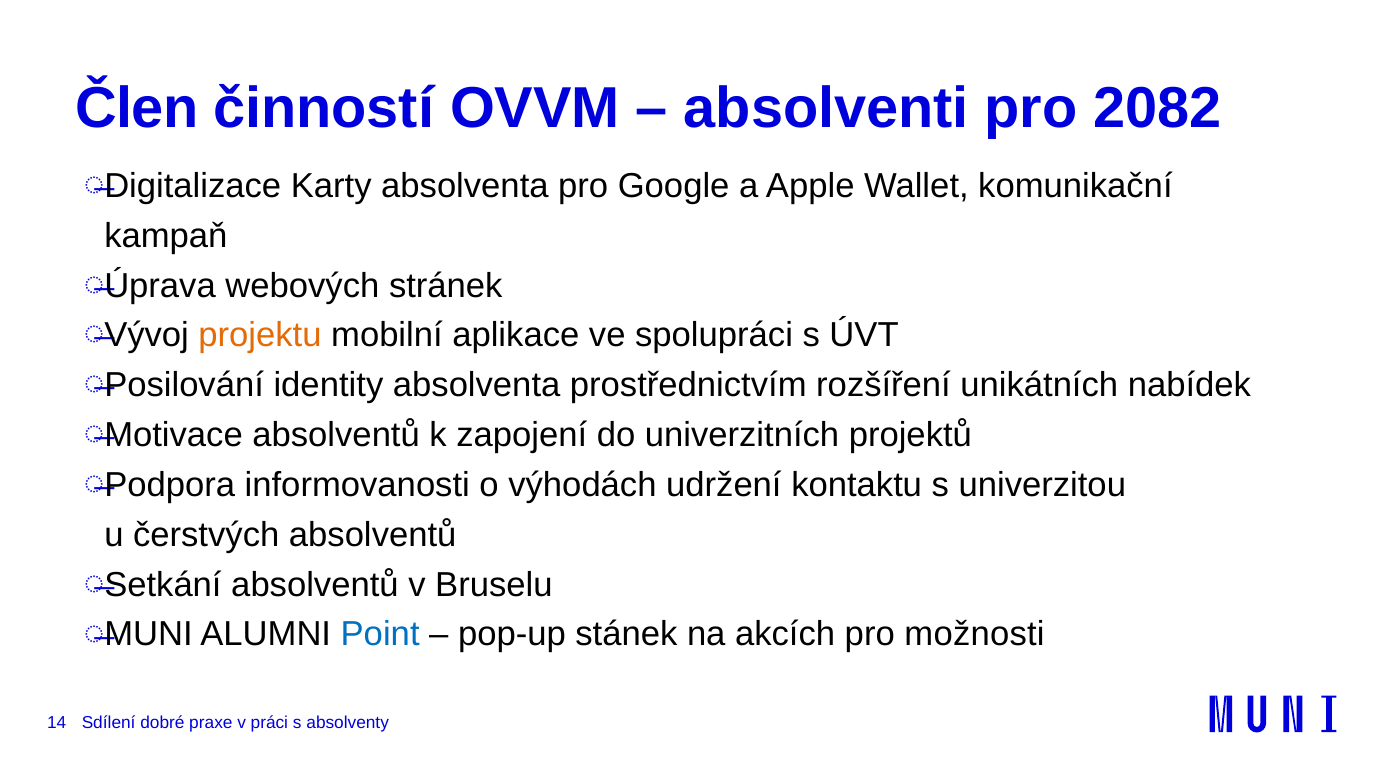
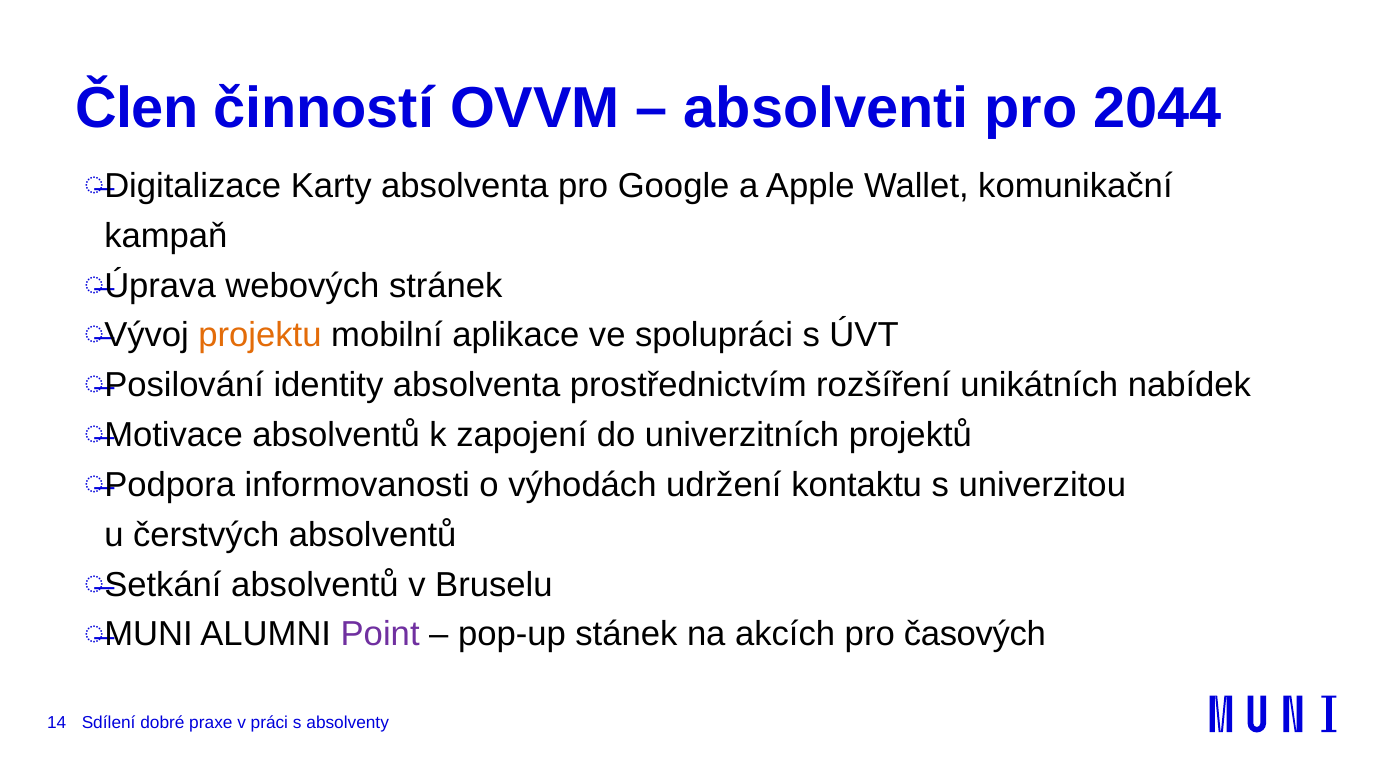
2082: 2082 -> 2044
Point colour: blue -> purple
možnosti: možnosti -> časových
